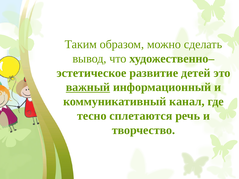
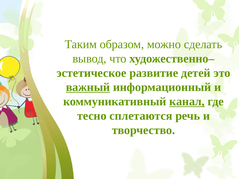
канал underline: none -> present
